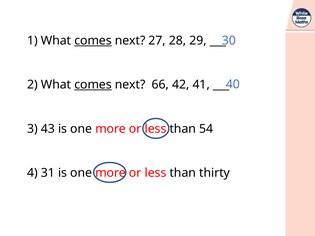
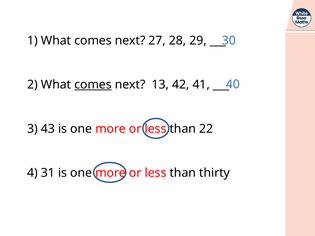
comes at (93, 41) underline: present -> none
66: 66 -> 13
54: 54 -> 22
